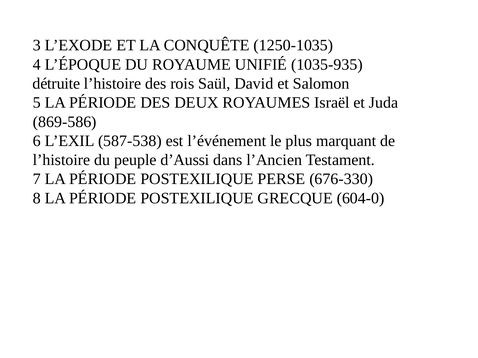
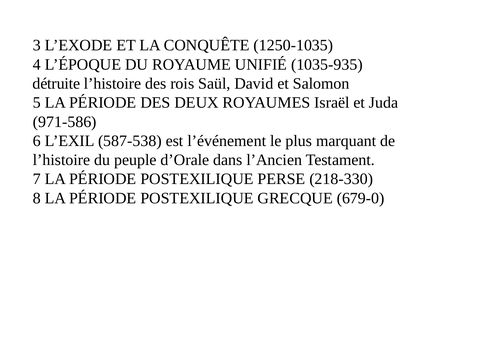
869-586: 869-586 -> 971-586
d’Aussi: d’Aussi -> d’Orale
676-330: 676-330 -> 218-330
604-0: 604-0 -> 679-0
